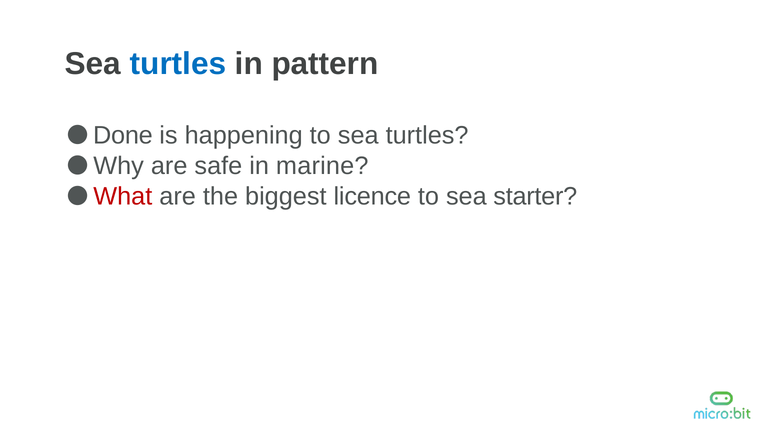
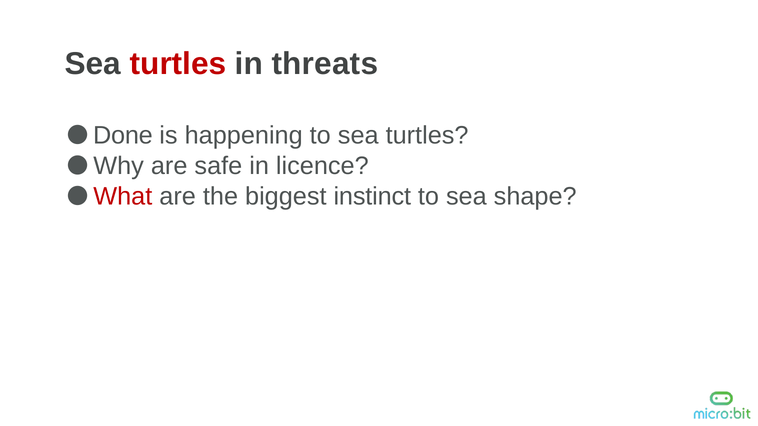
turtles at (178, 64) colour: blue -> red
pattern: pattern -> threats
marine: marine -> licence
licence: licence -> instinct
starter: starter -> shape
